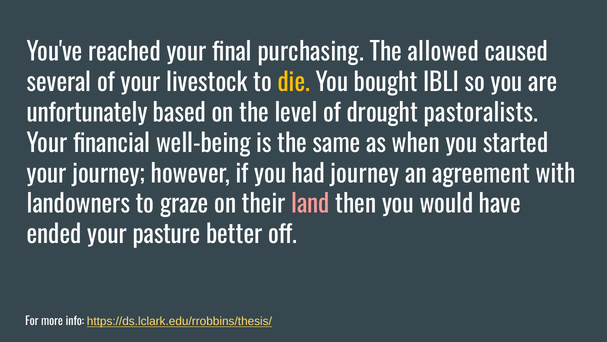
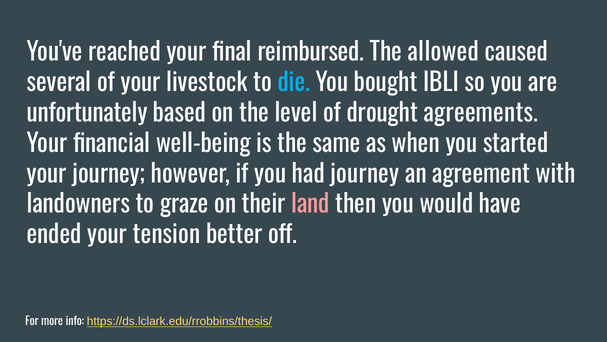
purchasing: purchasing -> reimbursed
die colour: yellow -> light blue
pastoralists: pastoralists -> agreements
pasture: pasture -> tension
